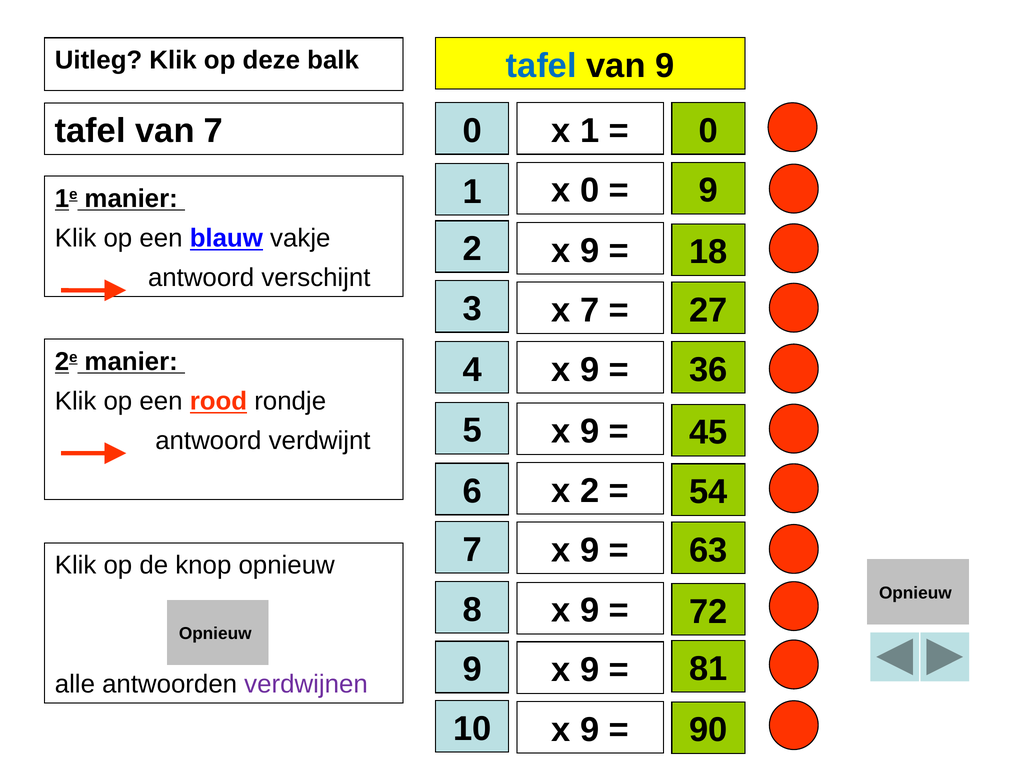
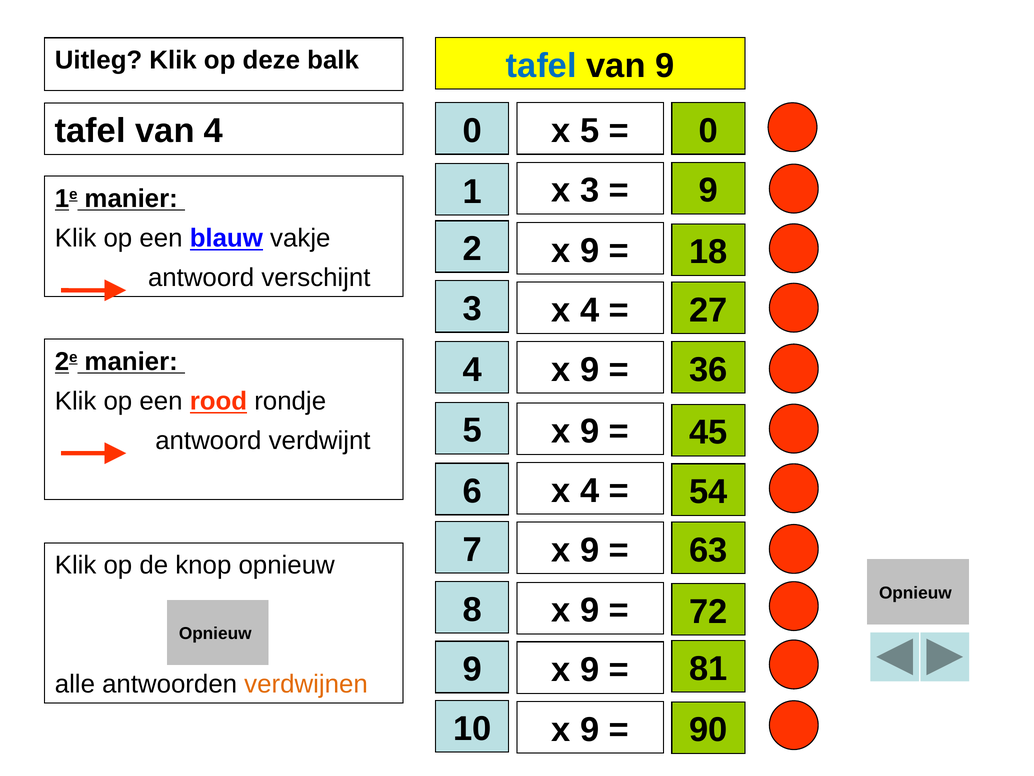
x 1: 1 -> 5
van 7: 7 -> 4
x 0: 0 -> 3
7 at (590, 310): 7 -> 4
2 at (590, 490): 2 -> 4
verdwijnen colour: purple -> orange
